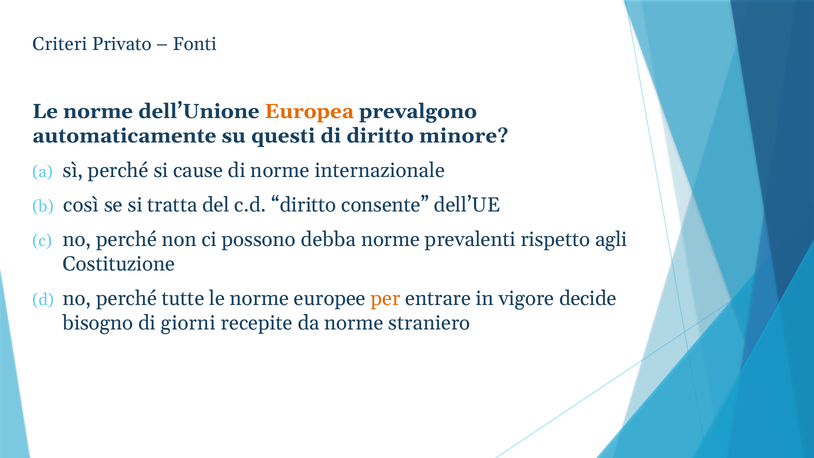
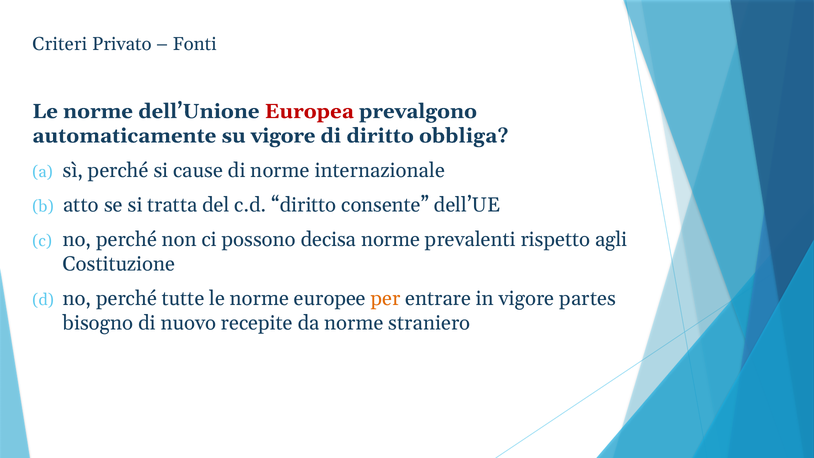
Europea colour: orange -> red
su questi: questi -> vigore
minore: minore -> obbliga
così: così -> atto
debba: debba -> decisa
decide: decide -> partes
giorni: giorni -> nuovo
